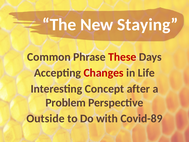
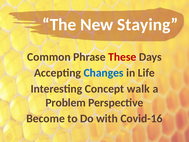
Changes colour: red -> blue
after: after -> walk
Outside: Outside -> Become
Covid-89: Covid-89 -> Covid-16
